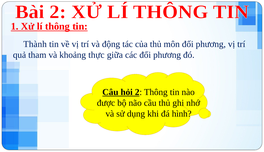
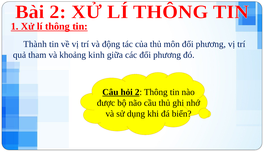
thực: thực -> kinh
hình: hình -> biển
